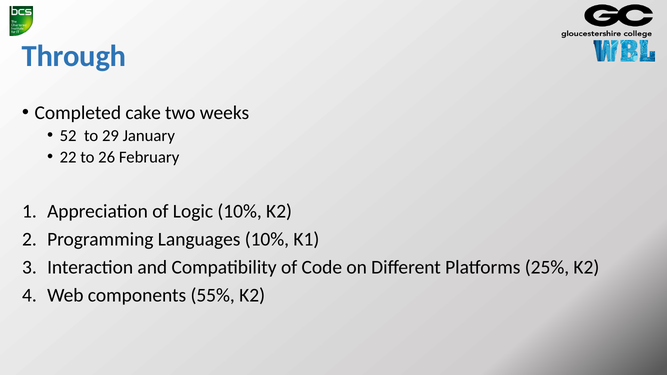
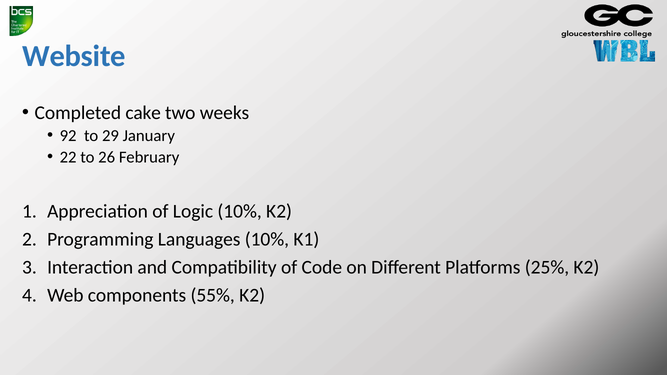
Through: Through -> Website
52: 52 -> 92
